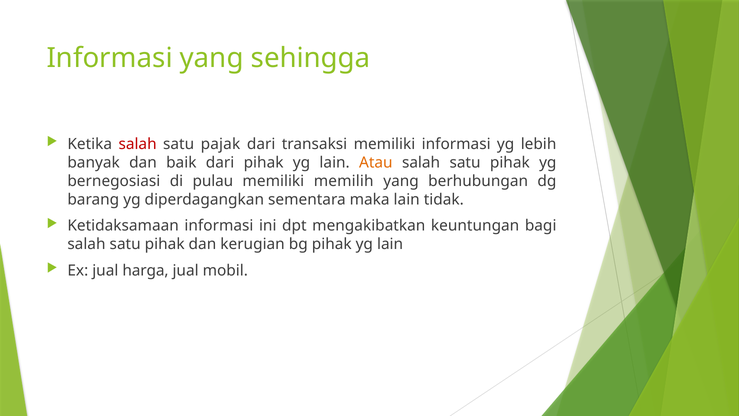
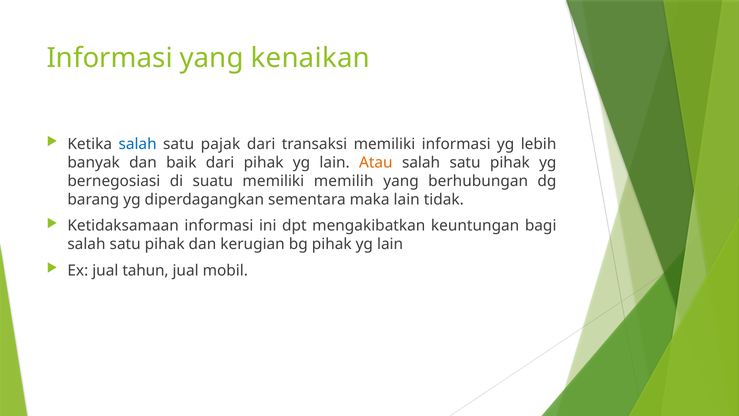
sehingga: sehingga -> kenaikan
salah at (138, 144) colour: red -> blue
pulau: pulau -> suatu
harga: harga -> tahun
